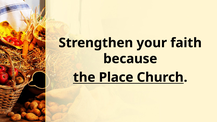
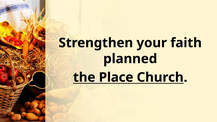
because: because -> planned
